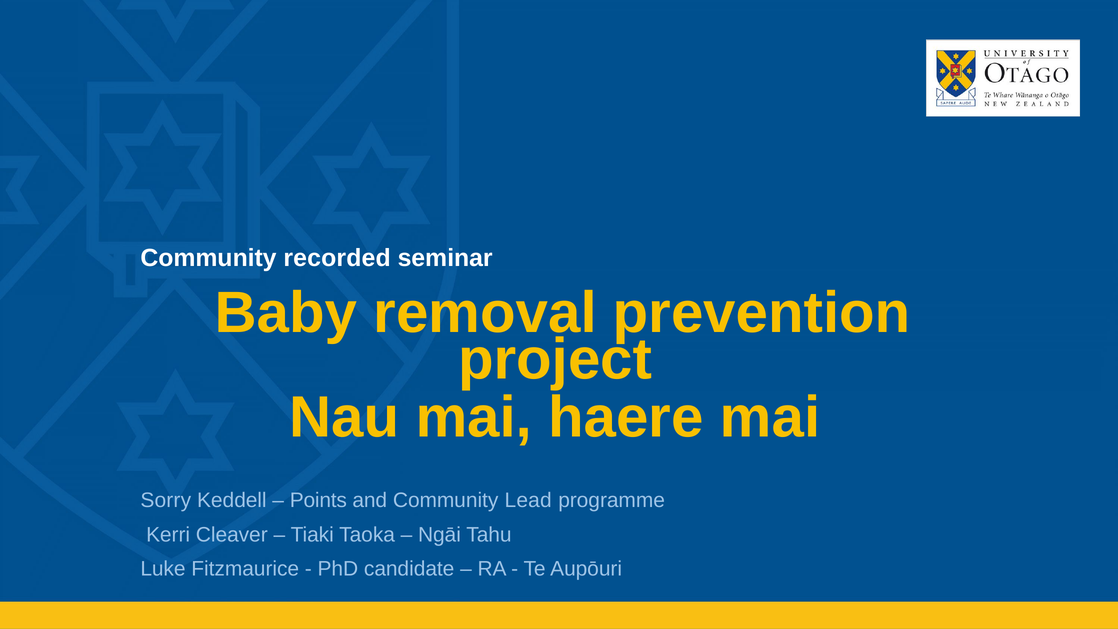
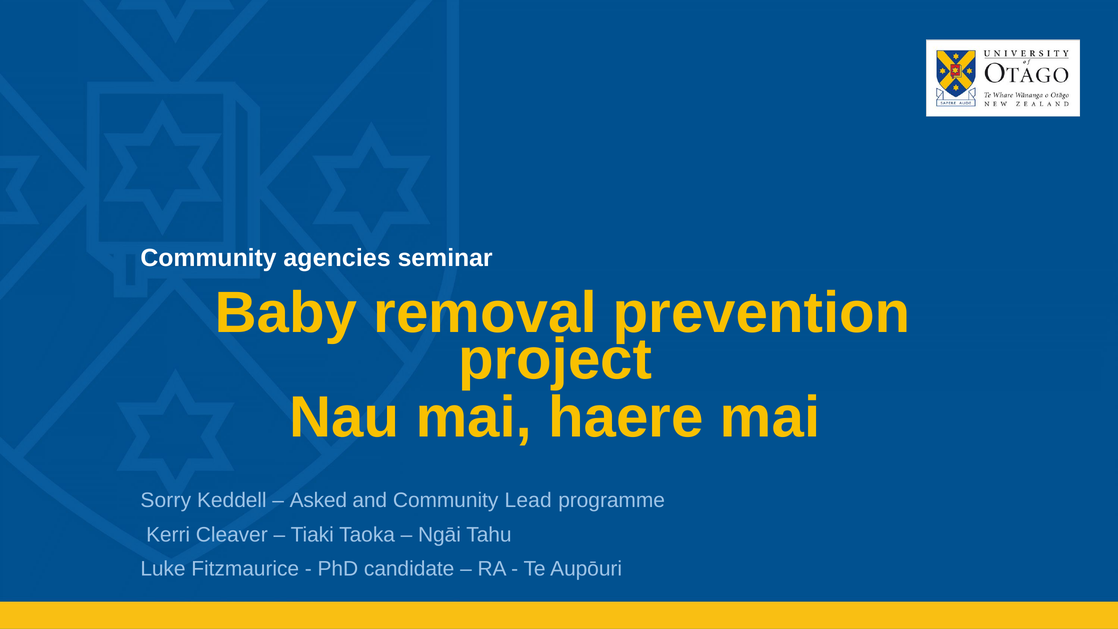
recorded: recorded -> agencies
Points: Points -> Asked
